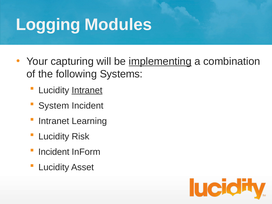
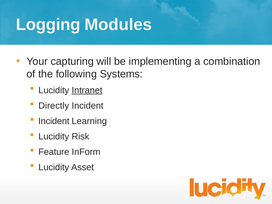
implementing underline: present -> none
System: System -> Directly
Intranet at (54, 121): Intranet -> Incident
Incident at (54, 152): Incident -> Feature
